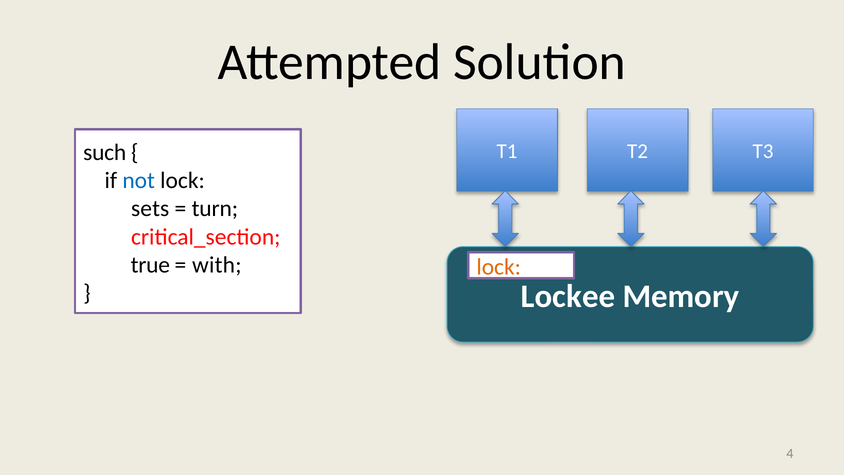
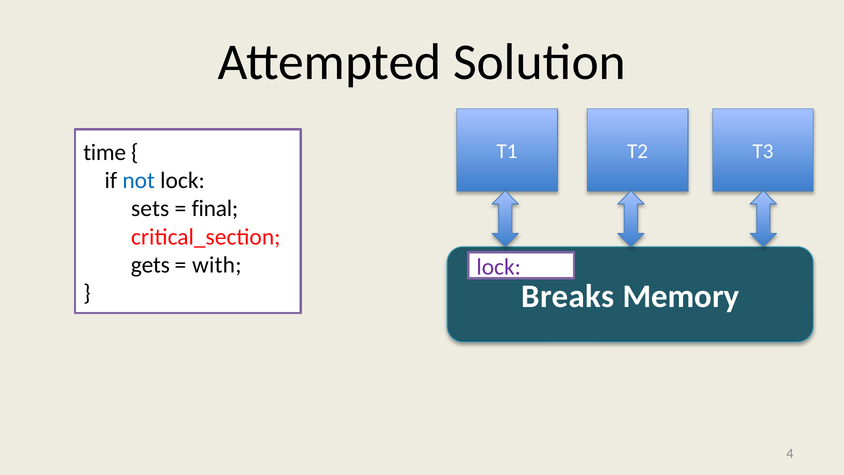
such: such -> time
turn: turn -> final
true: true -> gets
lock at (499, 267) colour: orange -> purple
Lockee: Lockee -> Breaks
